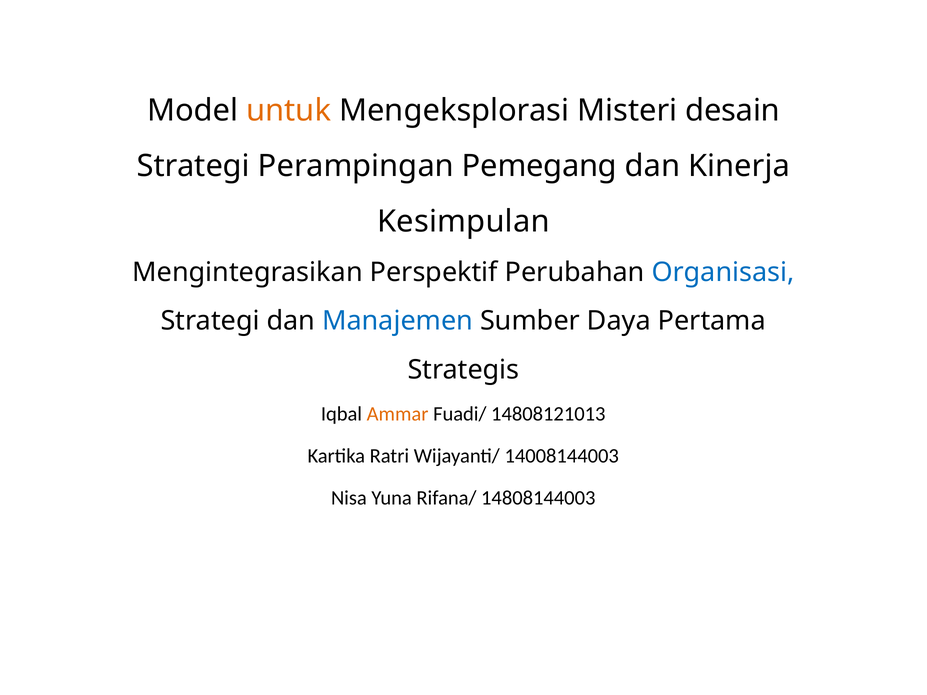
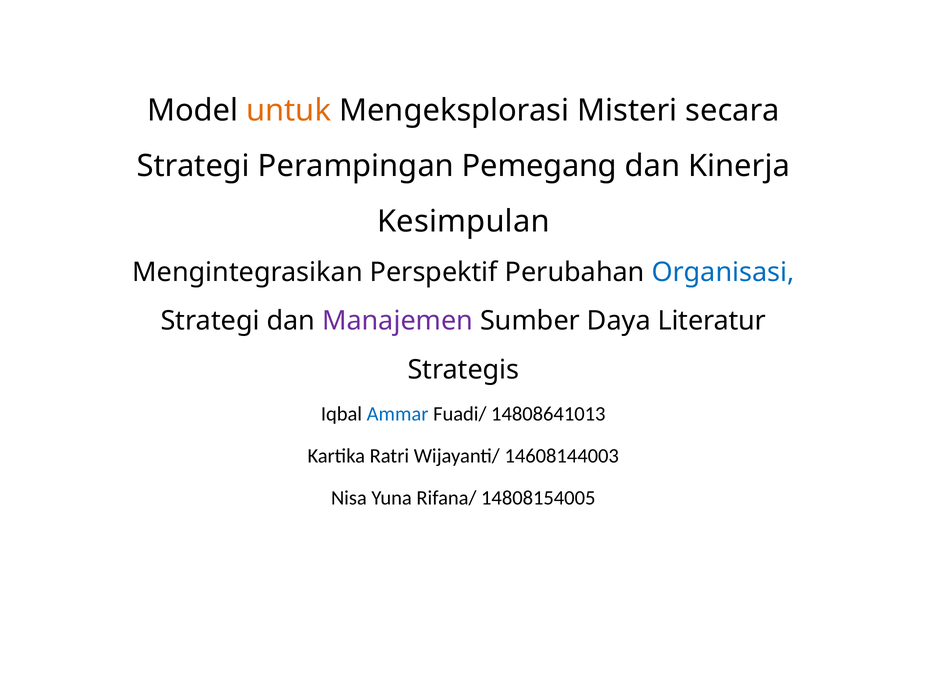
desain: desain -> secara
Manajemen colour: blue -> purple
Pertama: Pertama -> Literatur
Ammar colour: orange -> blue
14808121013: 14808121013 -> 14808641013
14008144003: 14008144003 -> 14608144003
14808144003: 14808144003 -> 14808154005
